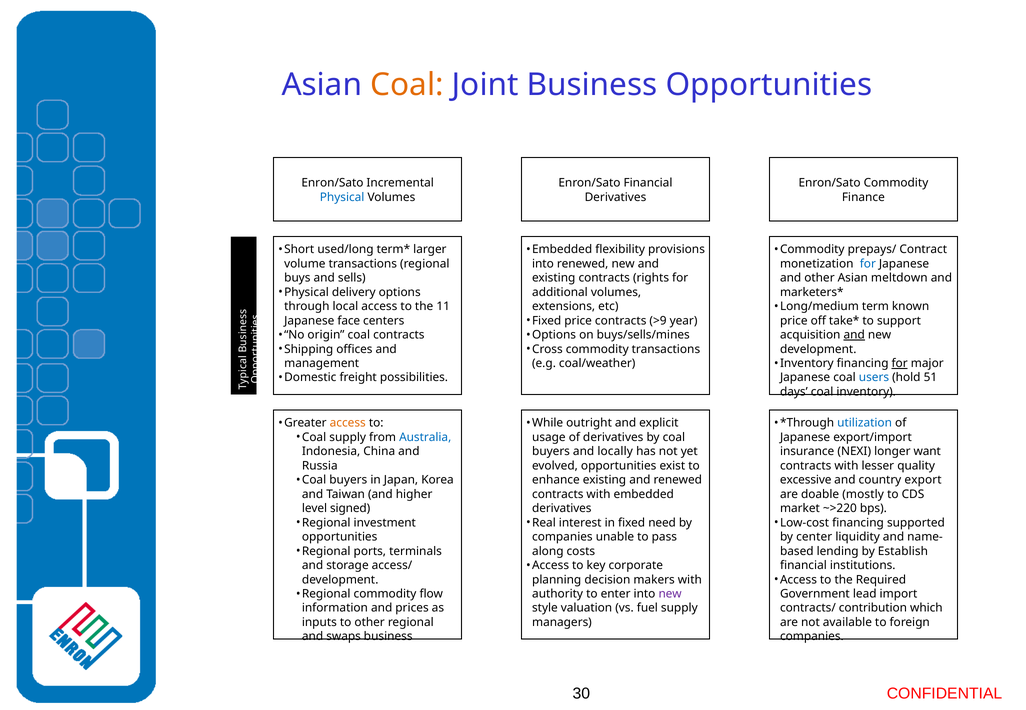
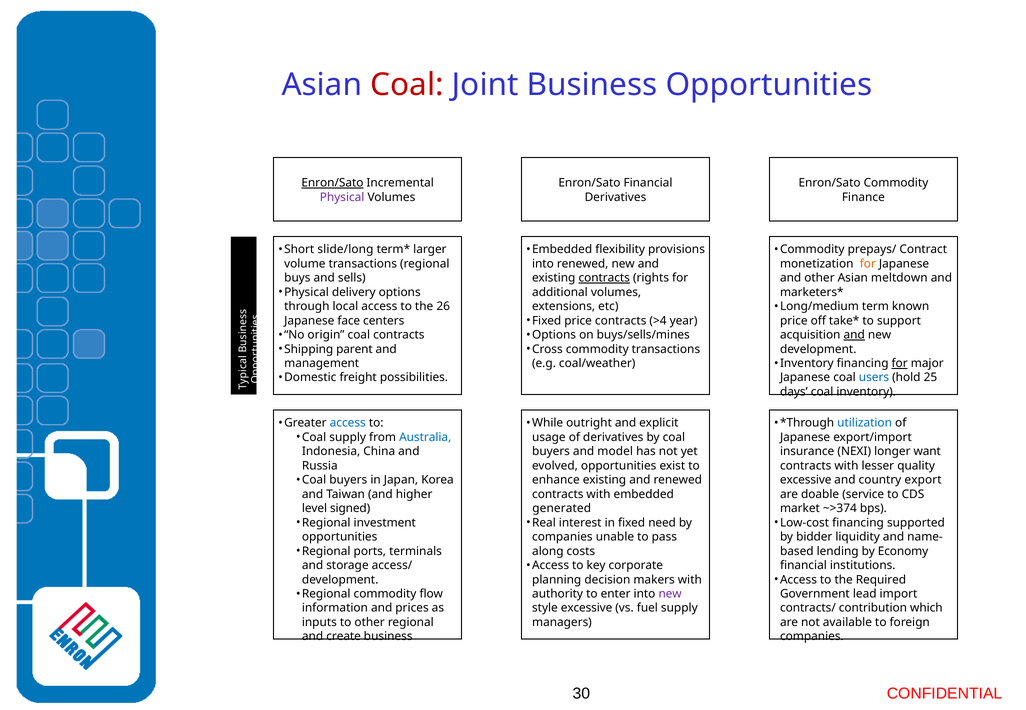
Coal at (407, 85) colour: orange -> red
Enron/Sato at (332, 183) underline: none -> present
Physical at (342, 197) colour: blue -> purple
used/long: used/long -> slide/long
for at (868, 264) colour: blue -> orange
contracts at (604, 278) underline: none -> present
11: 11 -> 26
>9: >9 -> >4
offices: offices -> parent
51: 51 -> 25
access at (348, 423) colour: orange -> blue
locally: locally -> model
mostly: mostly -> service
derivatives at (562, 509): derivatives -> generated
~>220: ~>220 -> ~>374
center: center -> bidder
Establish: Establish -> Economy
style valuation: valuation -> excessive
swaps: swaps -> create
